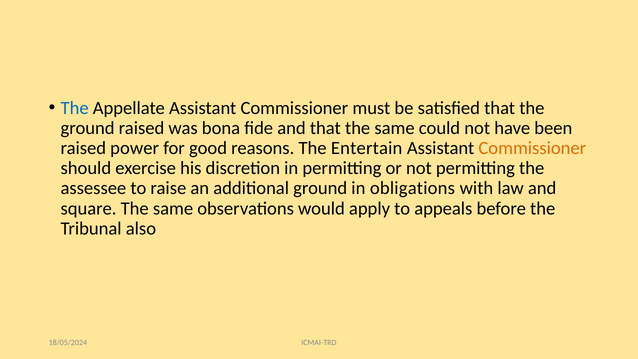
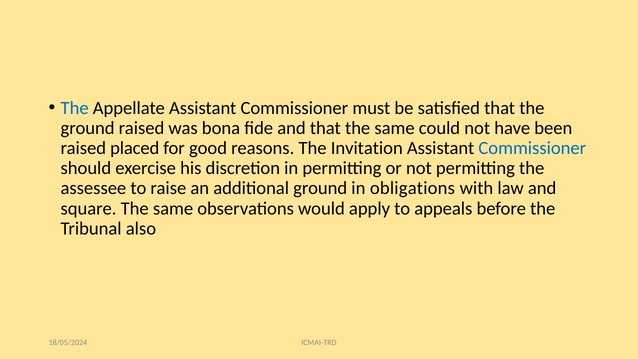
power: power -> placed
Entertain: Entertain -> Invitation
Commissioner at (532, 148) colour: orange -> blue
